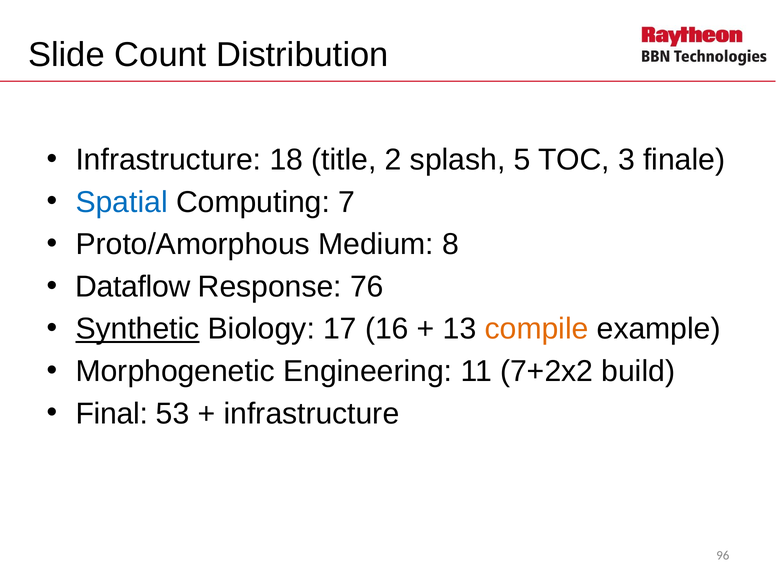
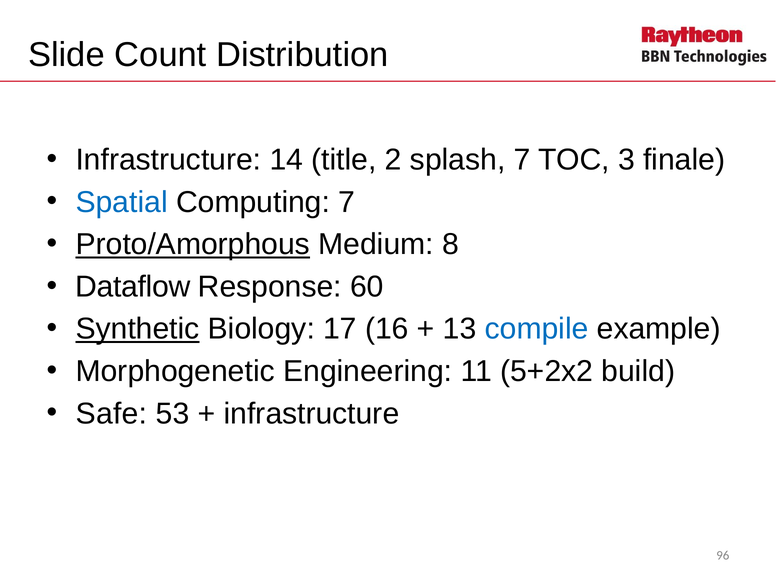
18: 18 -> 14
splash 5: 5 -> 7
Proto/Amorphous underline: none -> present
76: 76 -> 60
compile colour: orange -> blue
7+2x2: 7+2x2 -> 5+2x2
Final: Final -> Safe
